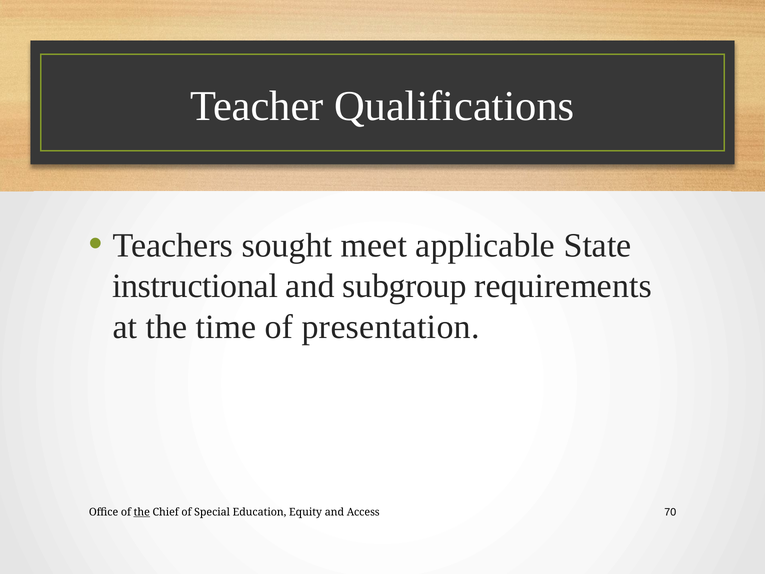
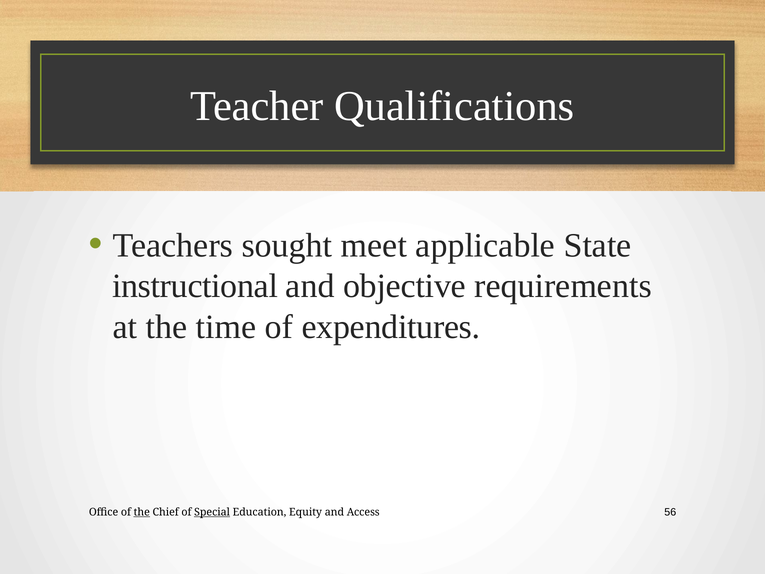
subgroup: subgroup -> objective
presentation: presentation -> expenditures
Special underline: none -> present
70: 70 -> 56
